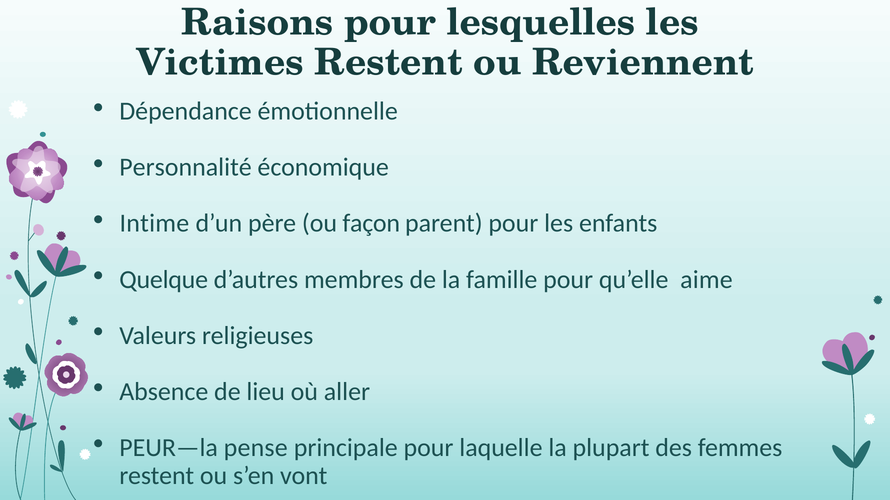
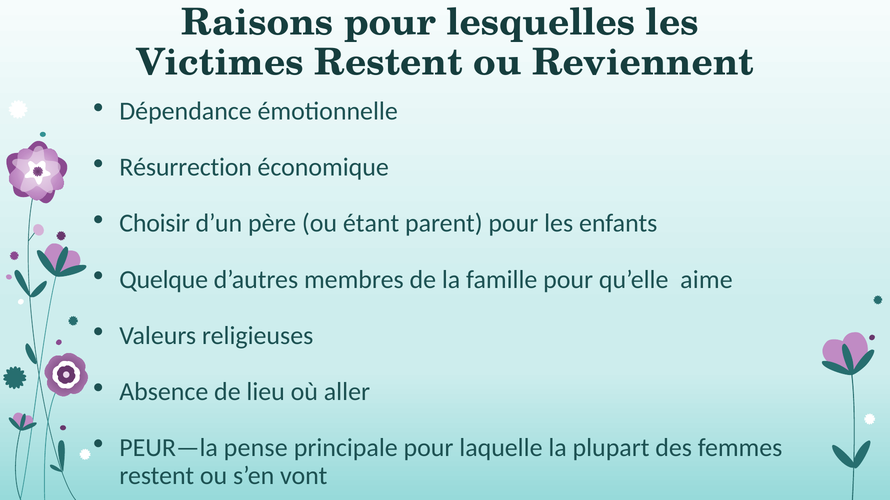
Personnalité: Personnalité -> Résurrection
Intime: Intime -> Choisir
façon: façon -> étant
